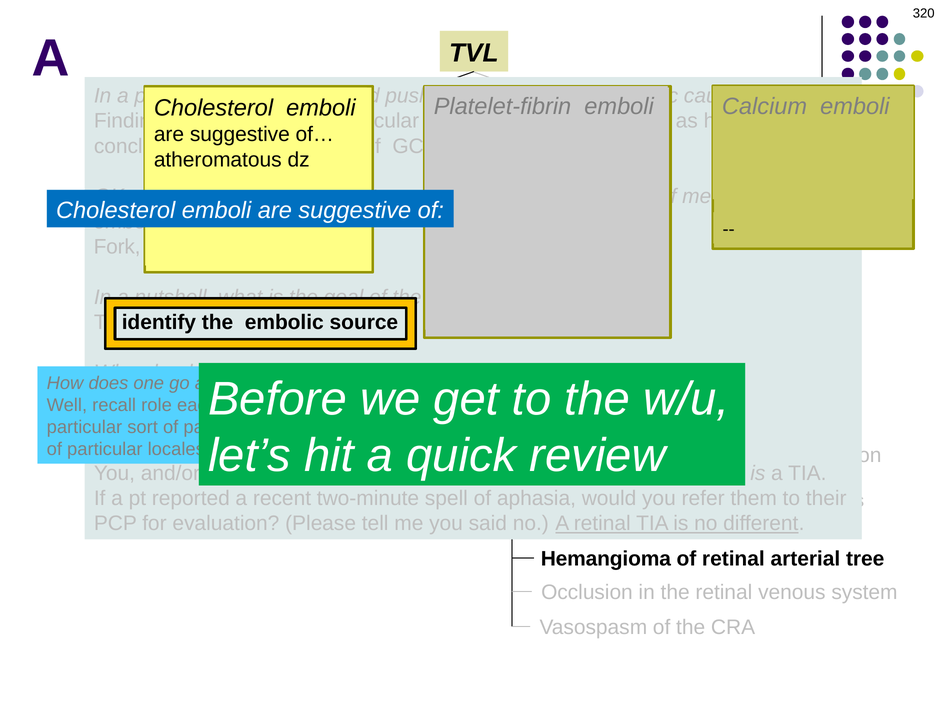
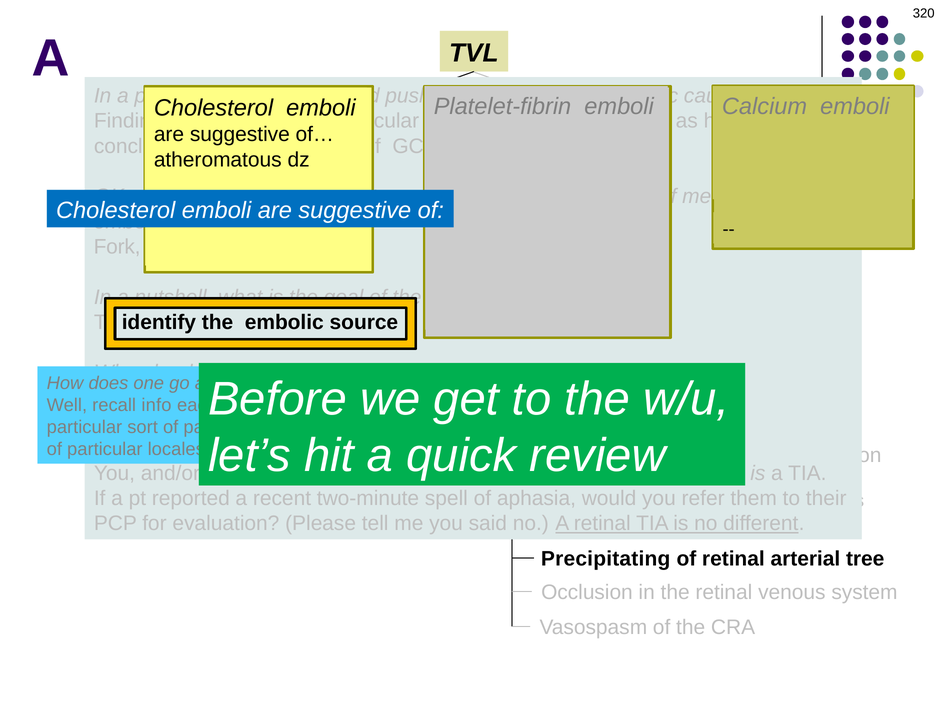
role: role -> info
Hemangioma: Hemangioma -> Precipitating
